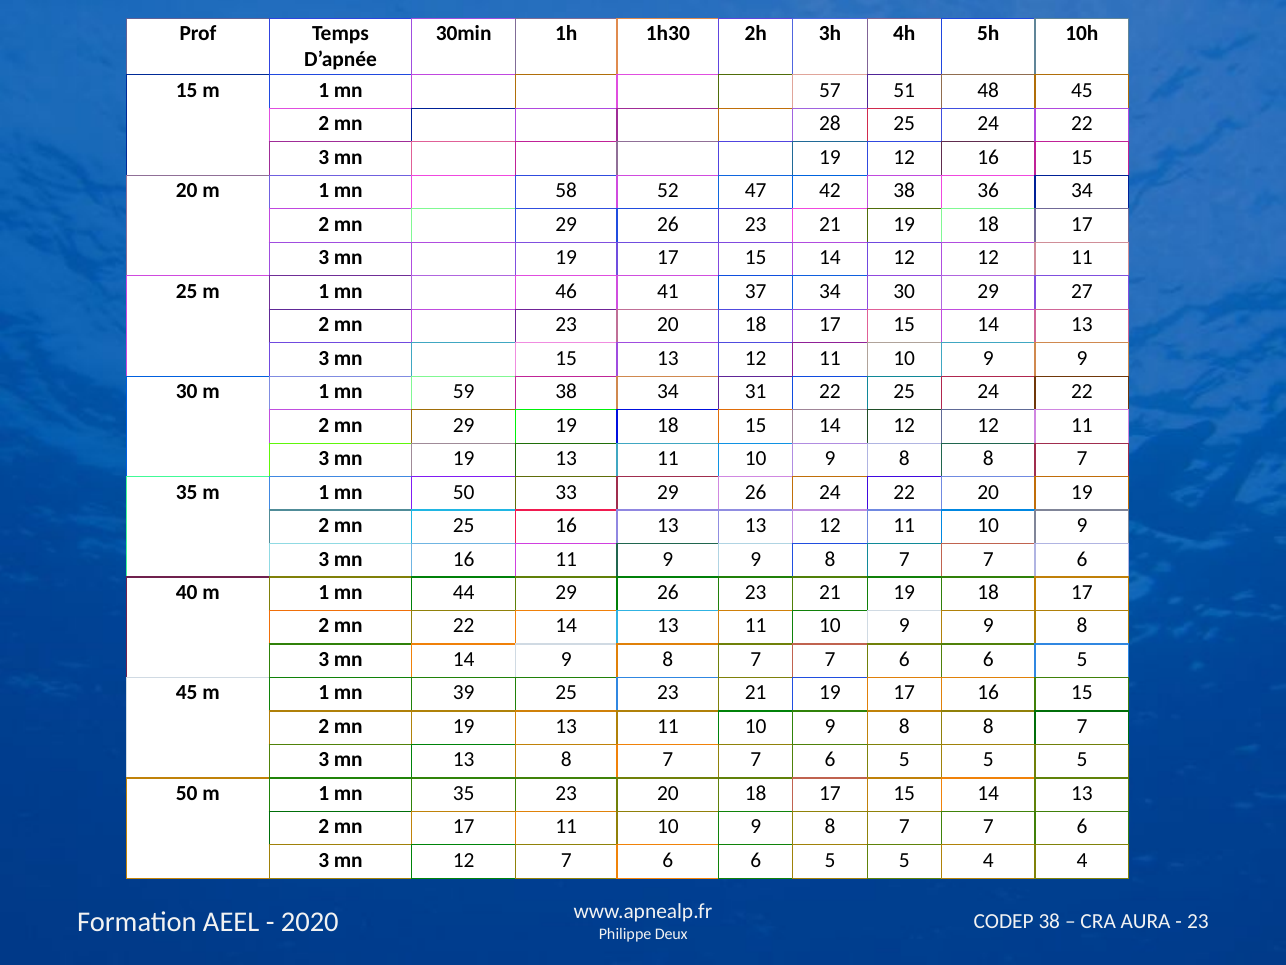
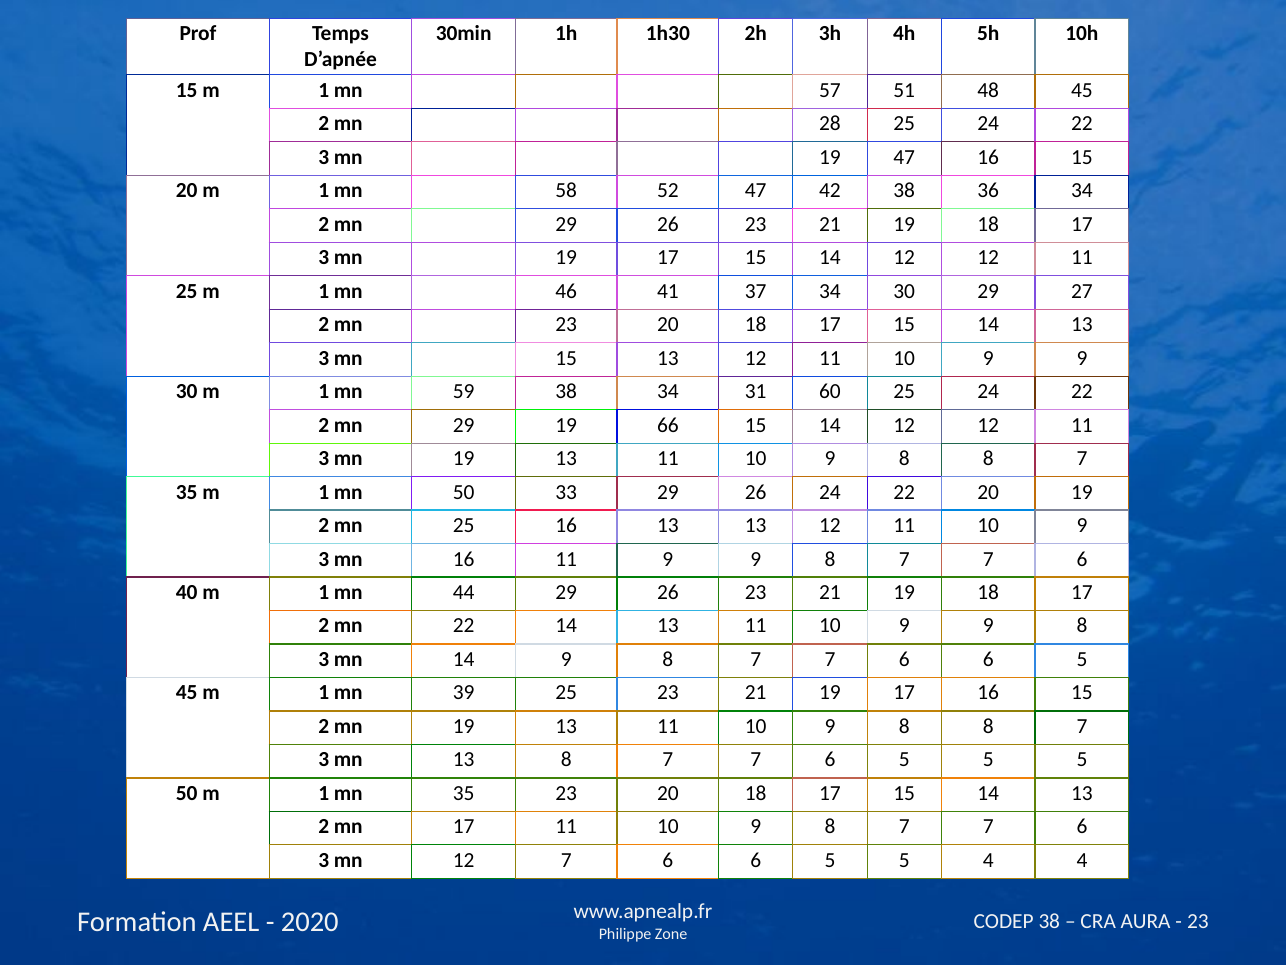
19 12: 12 -> 47
31 22: 22 -> 60
29 19 18: 18 -> 66
Deux: Deux -> Zone
